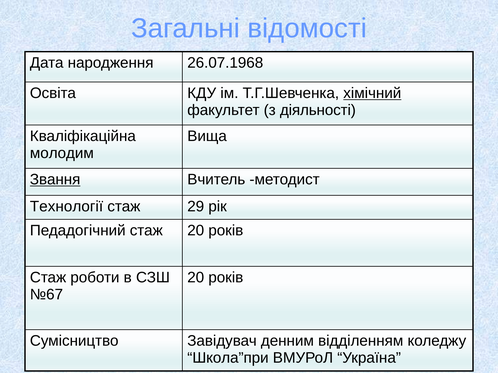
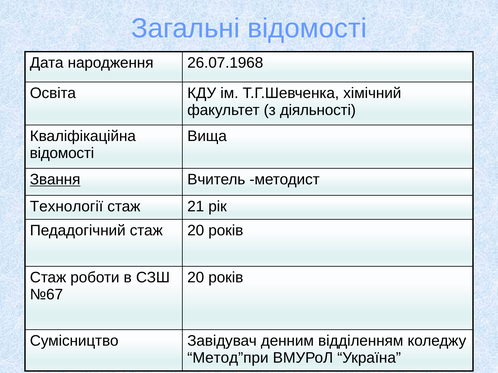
хімічний underline: present -> none
молодим at (62, 153): молодим -> відомості
29: 29 -> 21
Школа”при: Школа”при -> Метод”при
